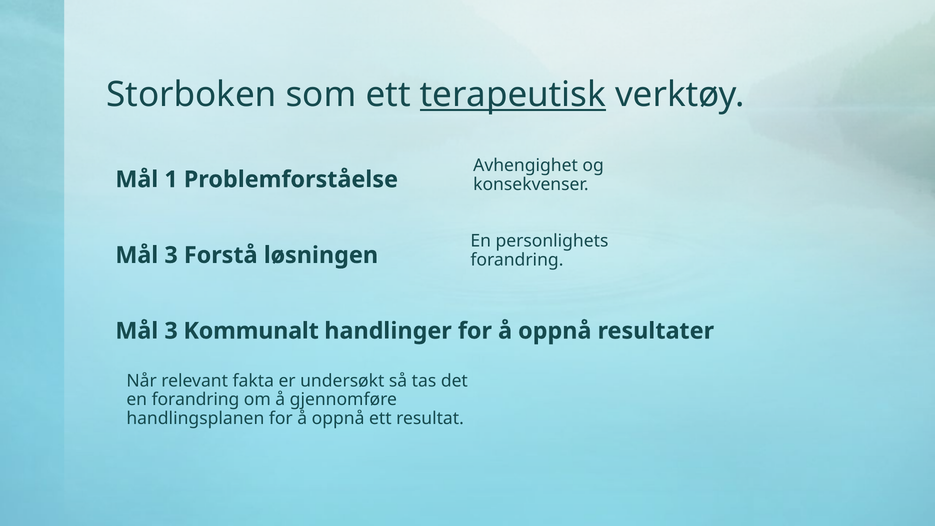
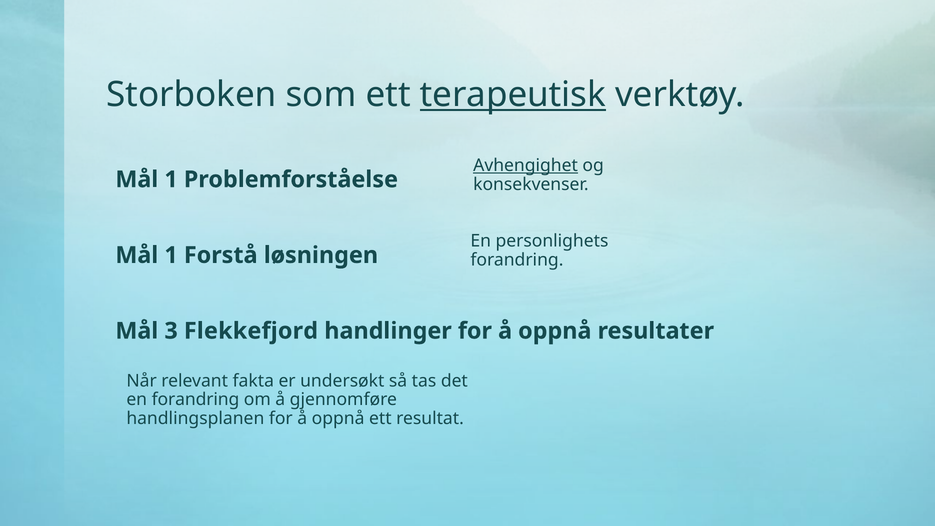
Avhengighet underline: none -> present
3 at (171, 255): 3 -> 1
Kommunalt: Kommunalt -> Flekkefjord
